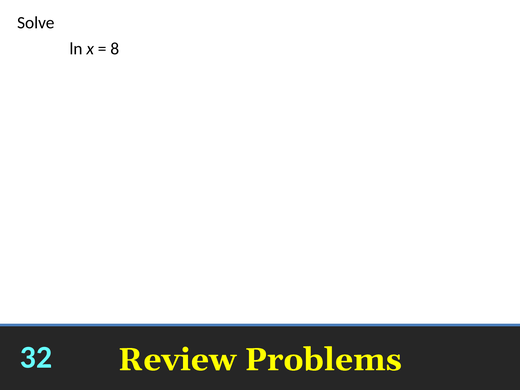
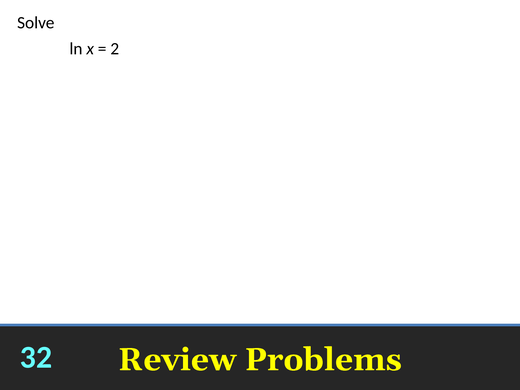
8: 8 -> 2
